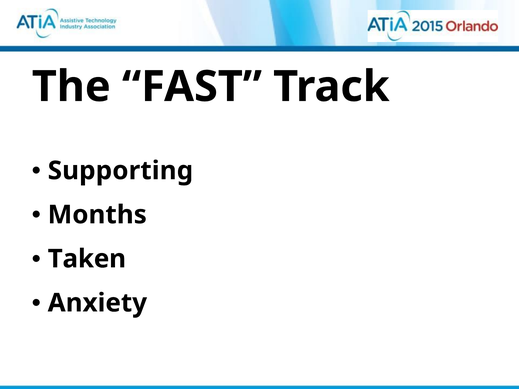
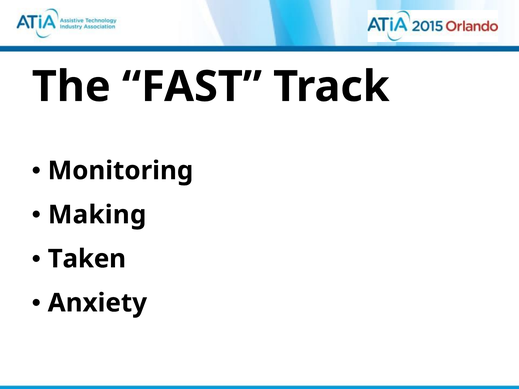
Supporting: Supporting -> Monitoring
Months: Months -> Making
